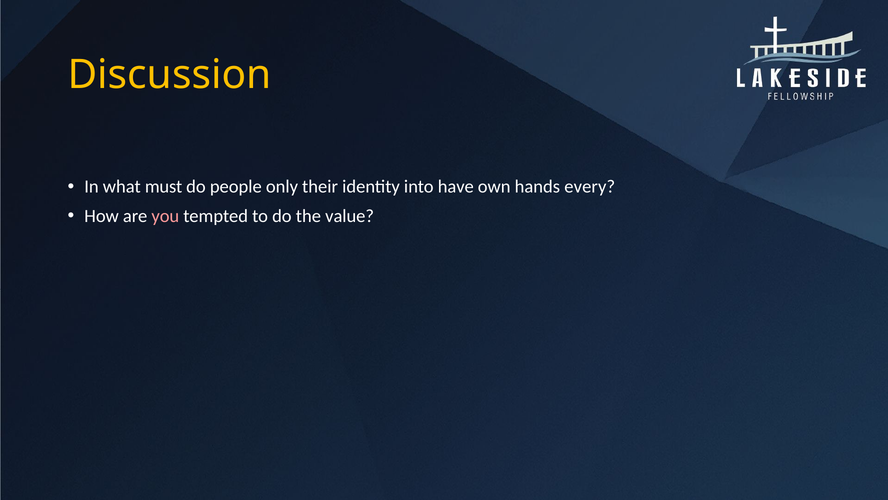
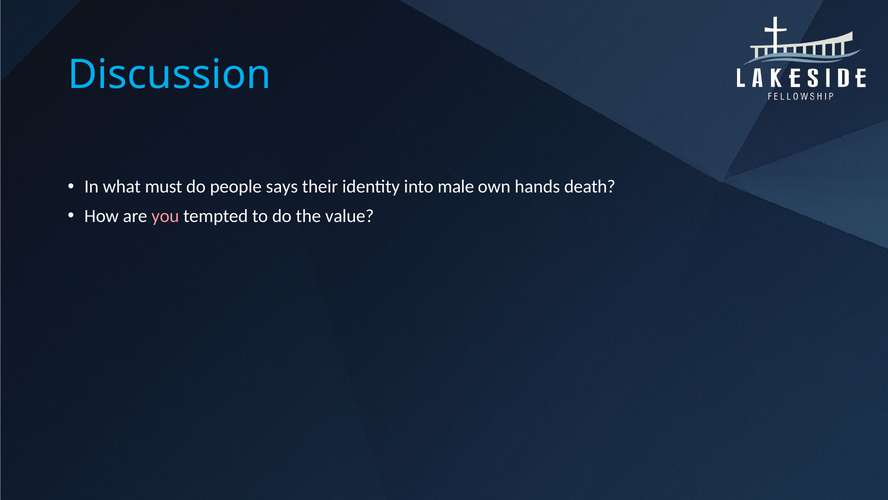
Discussion colour: yellow -> light blue
only: only -> says
have: have -> male
every: every -> death
